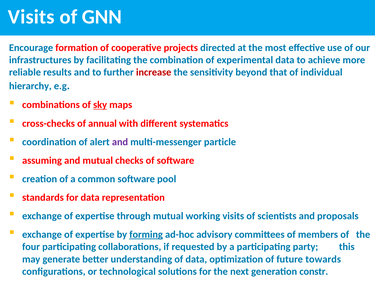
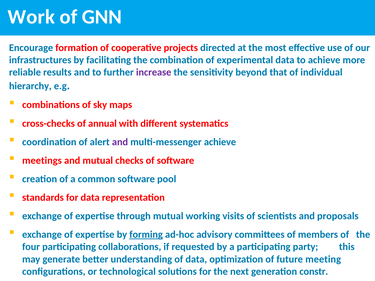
Visits at (31, 17): Visits -> Work
increase colour: red -> purple
sky underline: present -> none
multi-messenger particle: particle -> achieve
assuming: assuming -> meetings
towards: towards -> meeting
